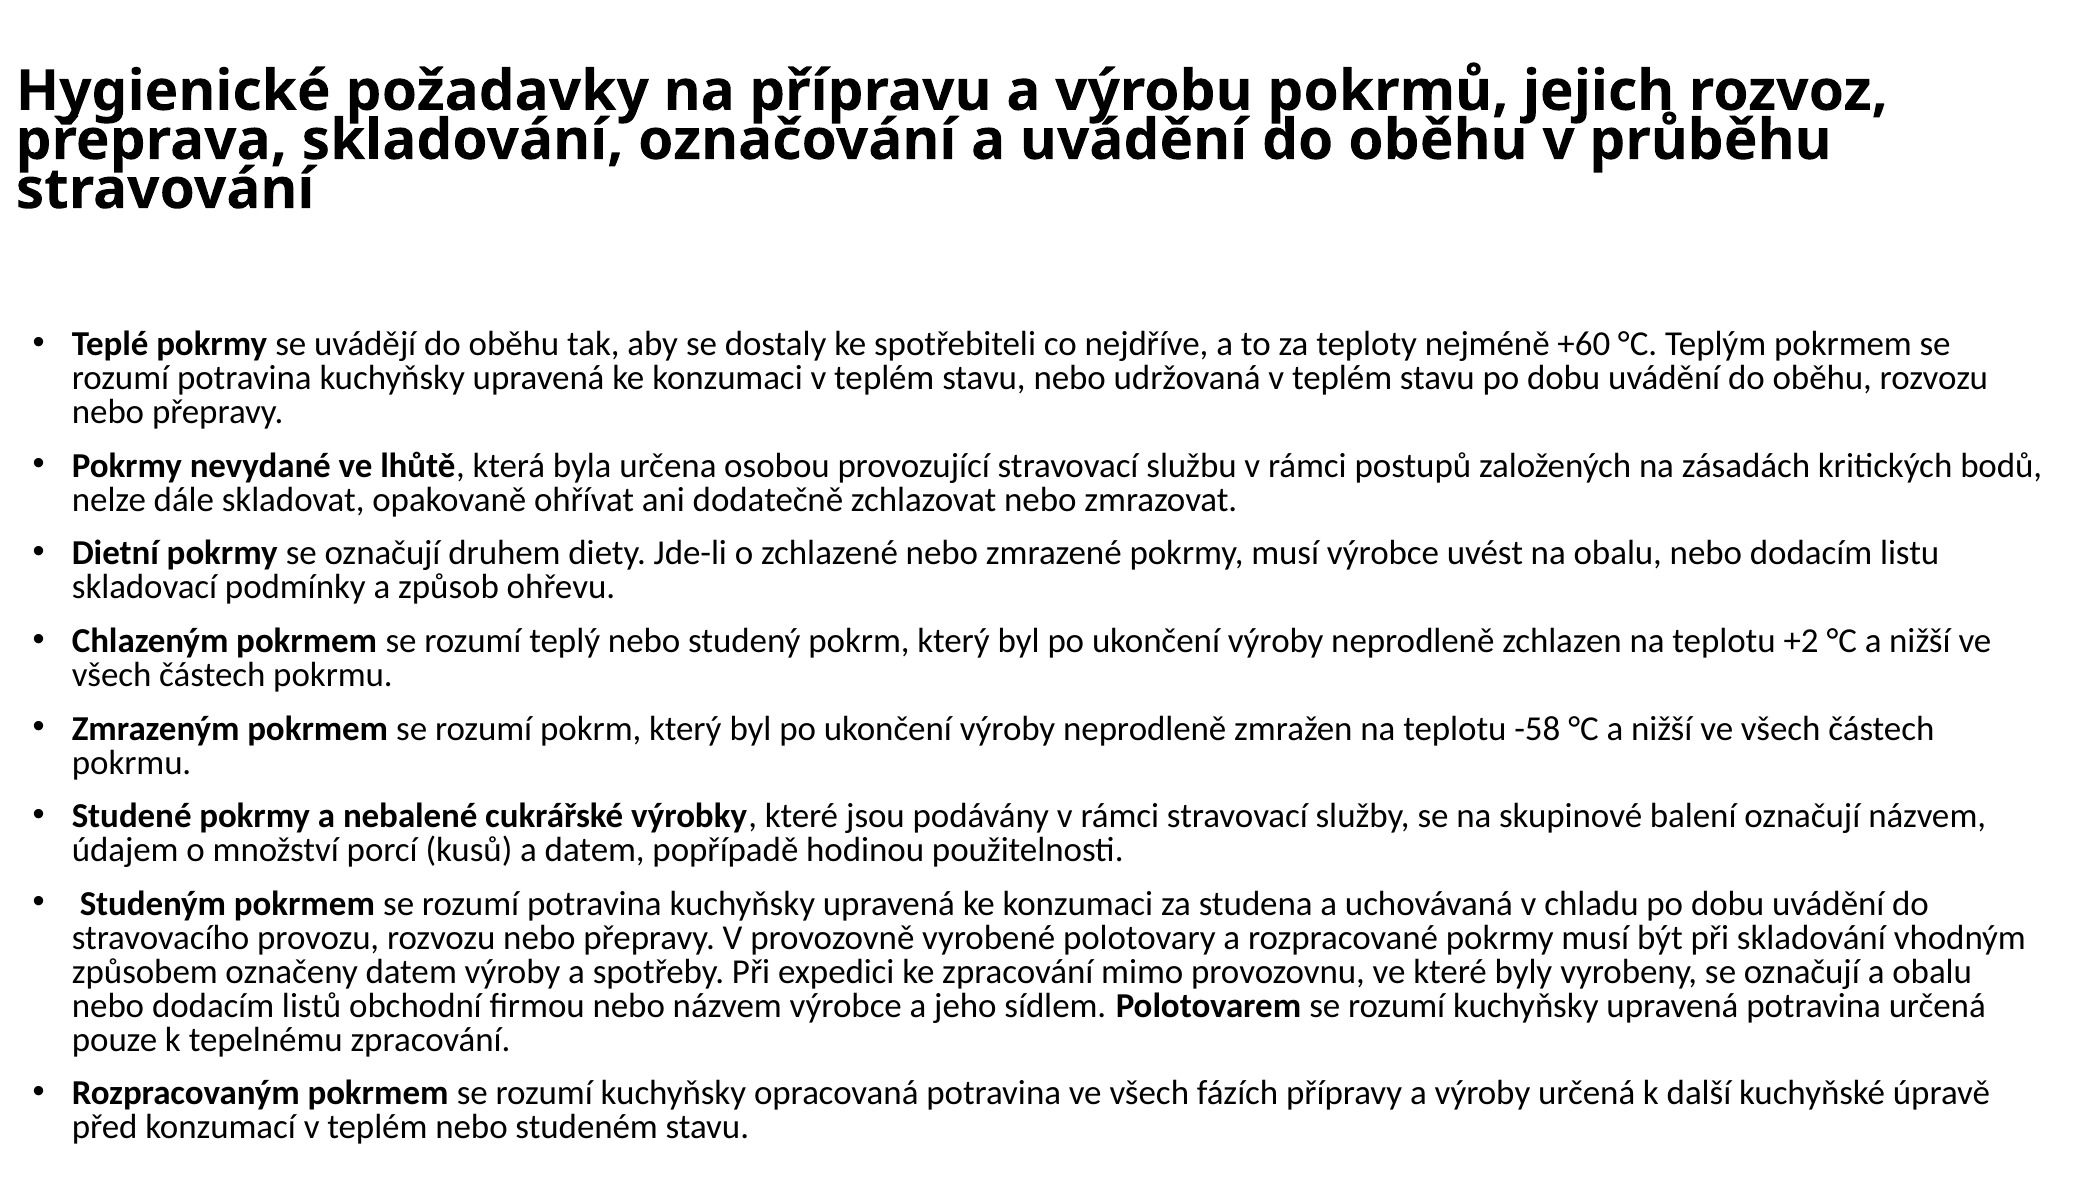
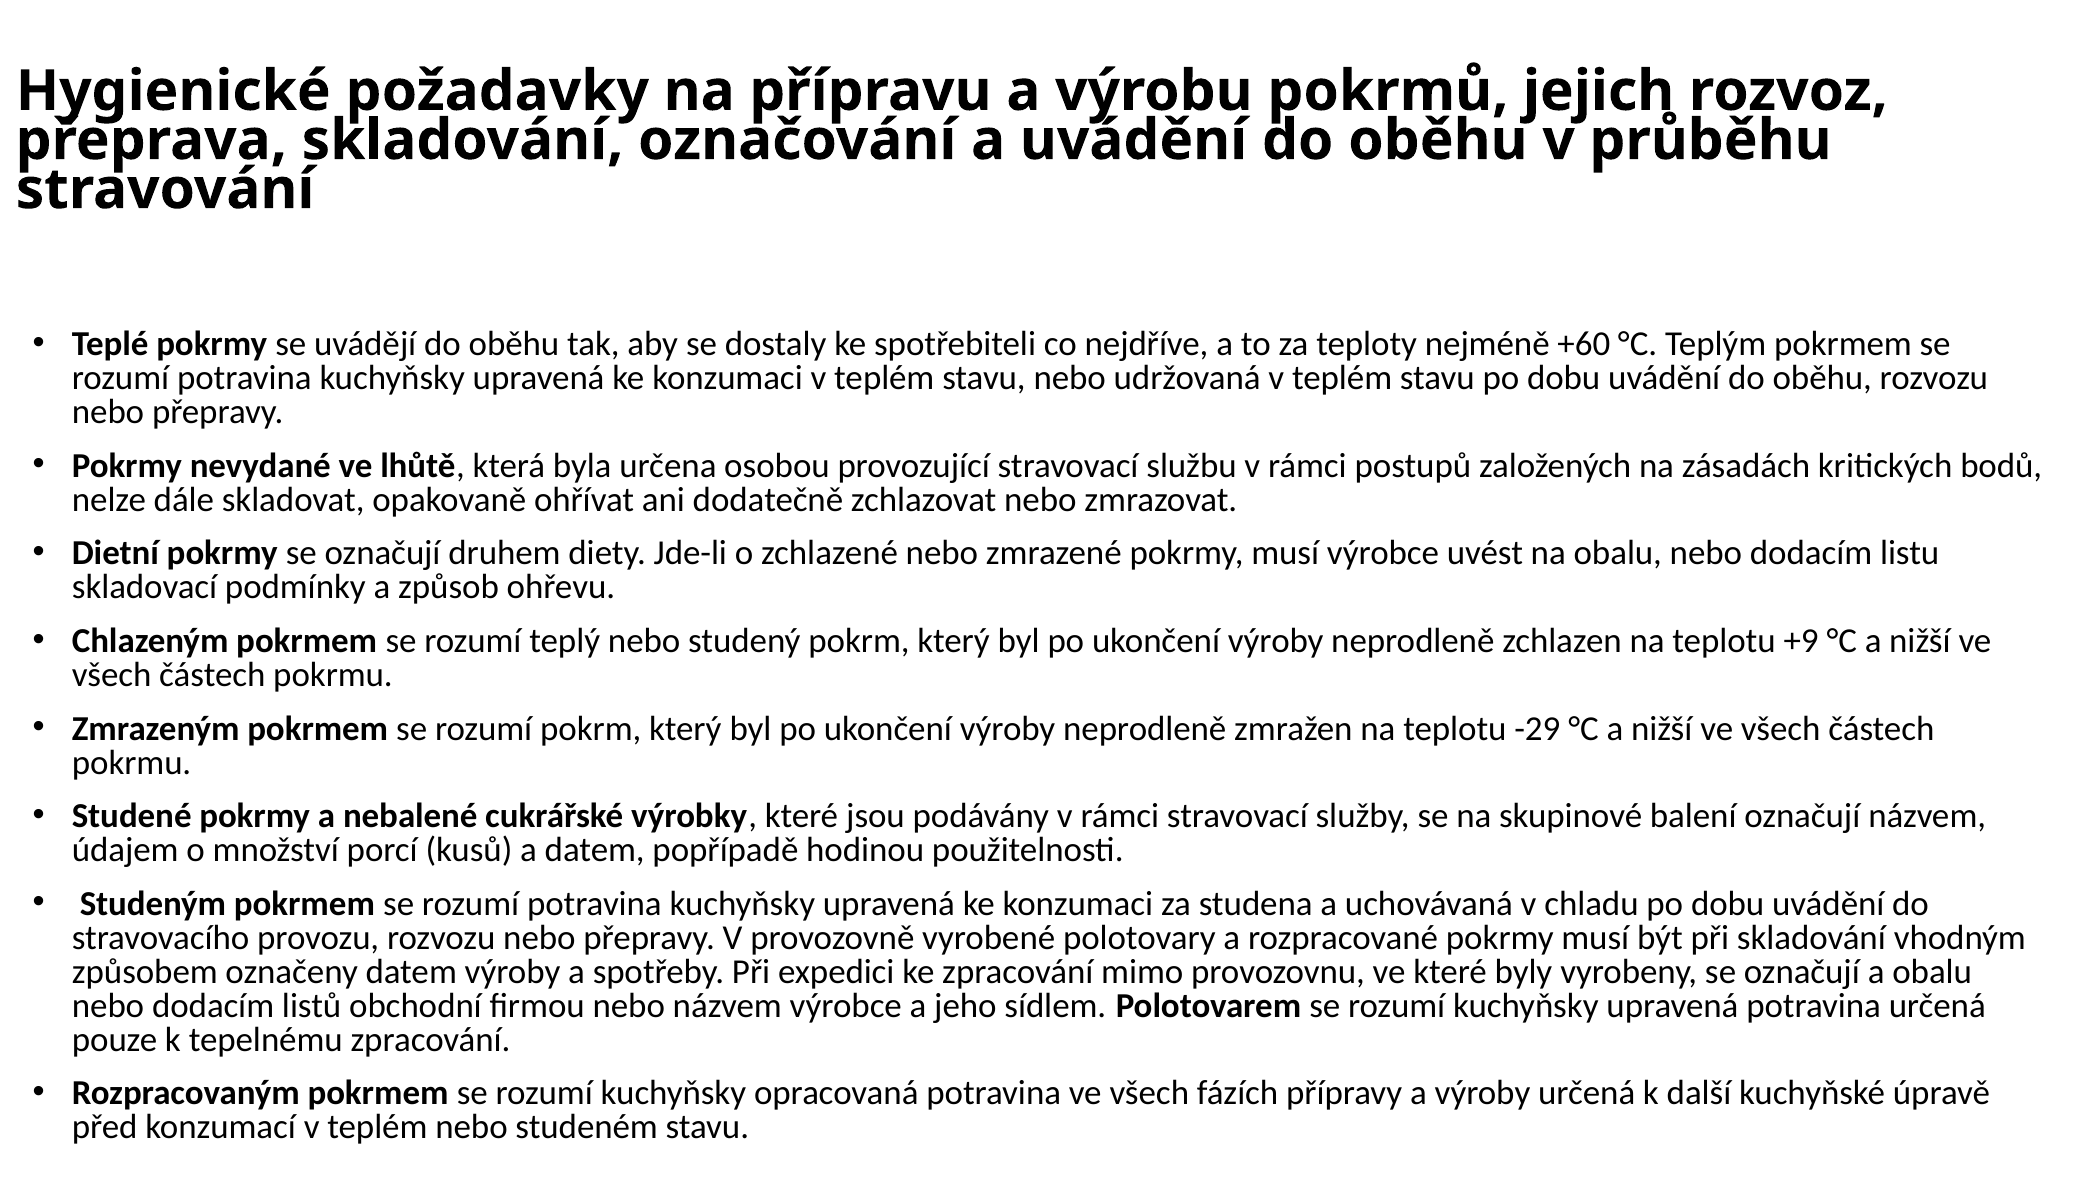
+2: +2 -> +9
-58: -58 -> -29
